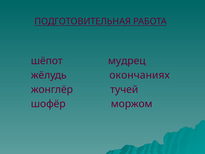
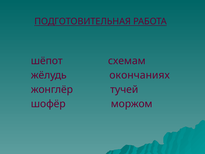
мудрец: мудрец -> схемам
